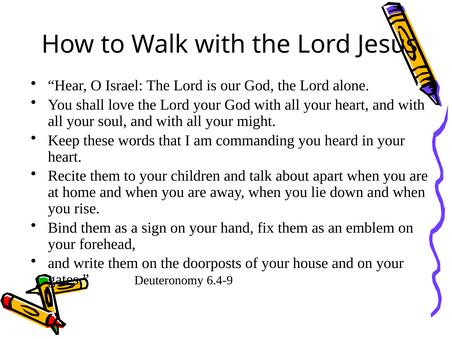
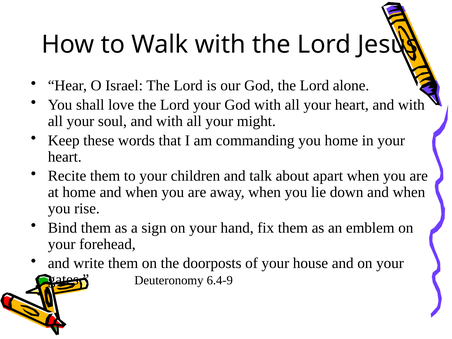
you heard: heard -> home
